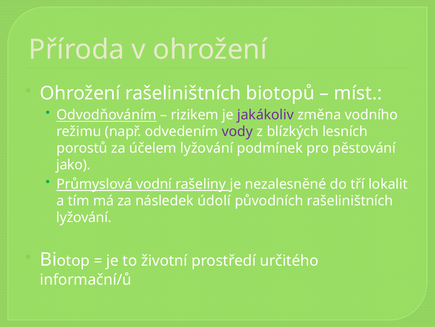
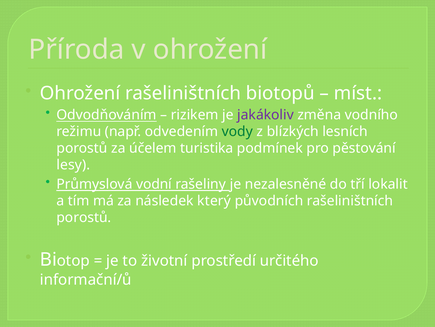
vody colour: purple -> green
účelem lyžování: lyžování -> turistika
jako: jako -> lesy
údolí: údolí -> který
lyžování at (84, 217): lyžování -> porostů
